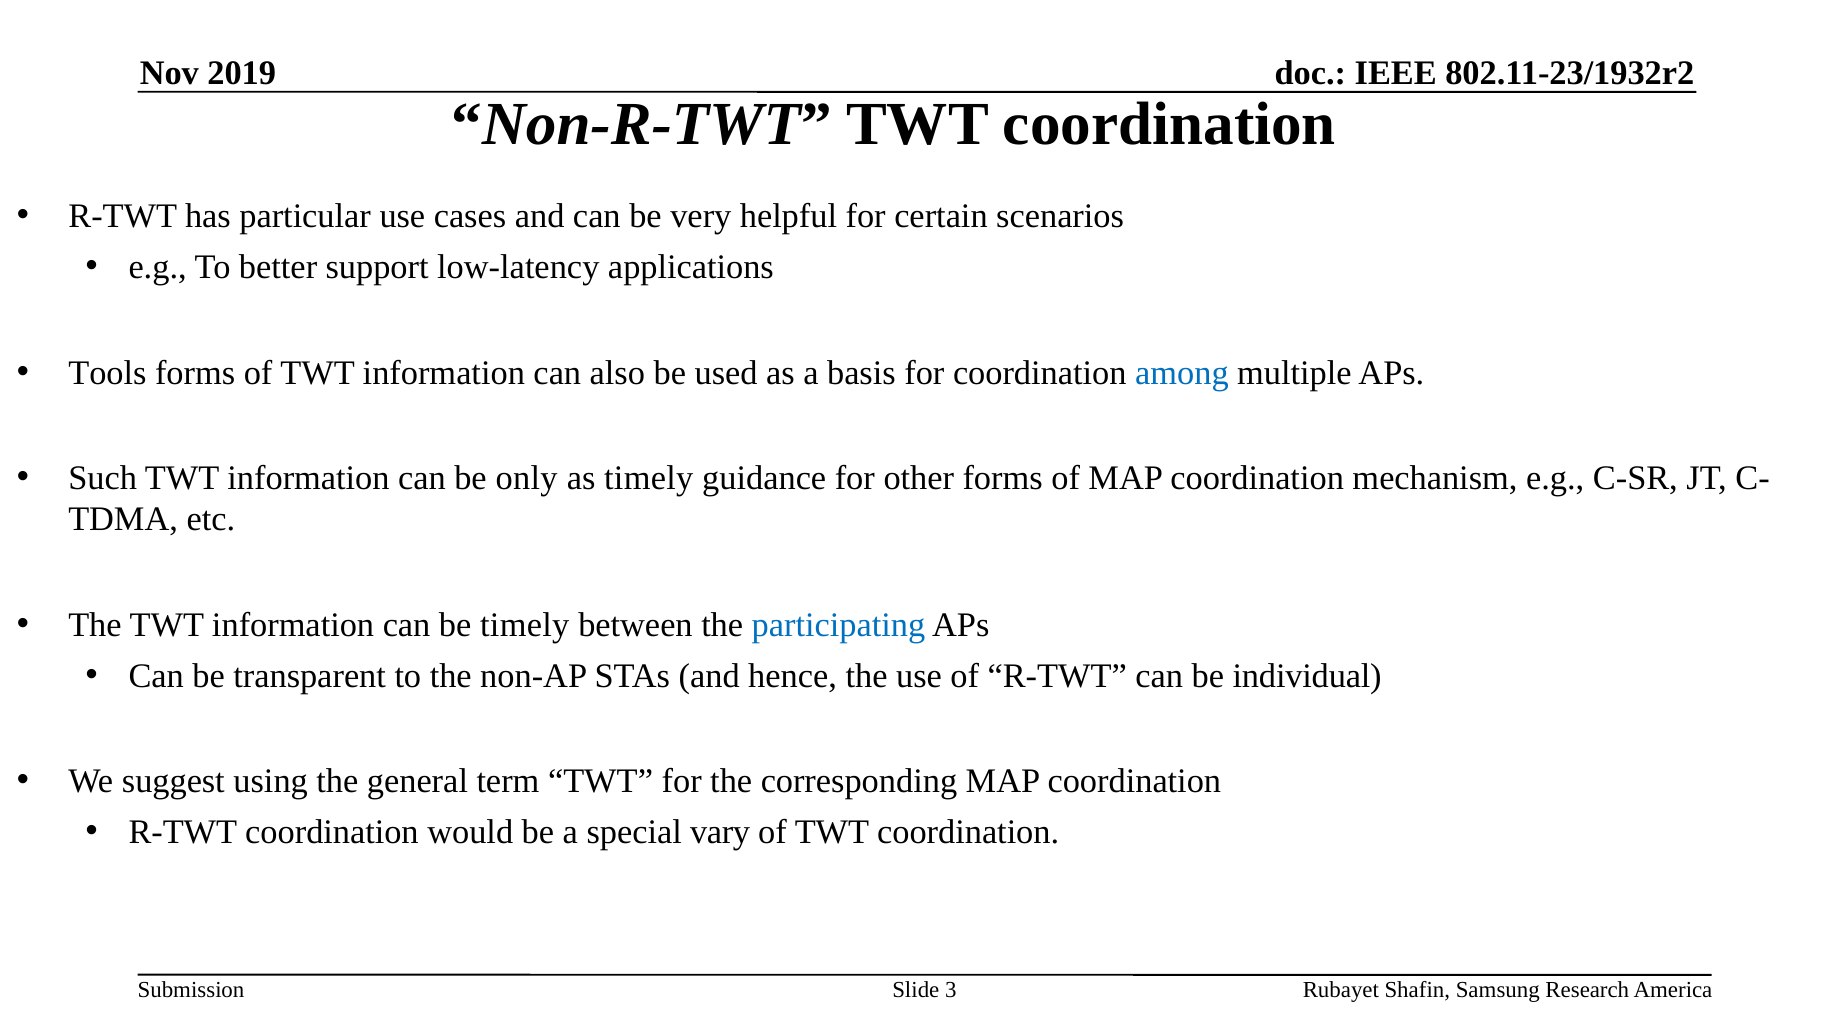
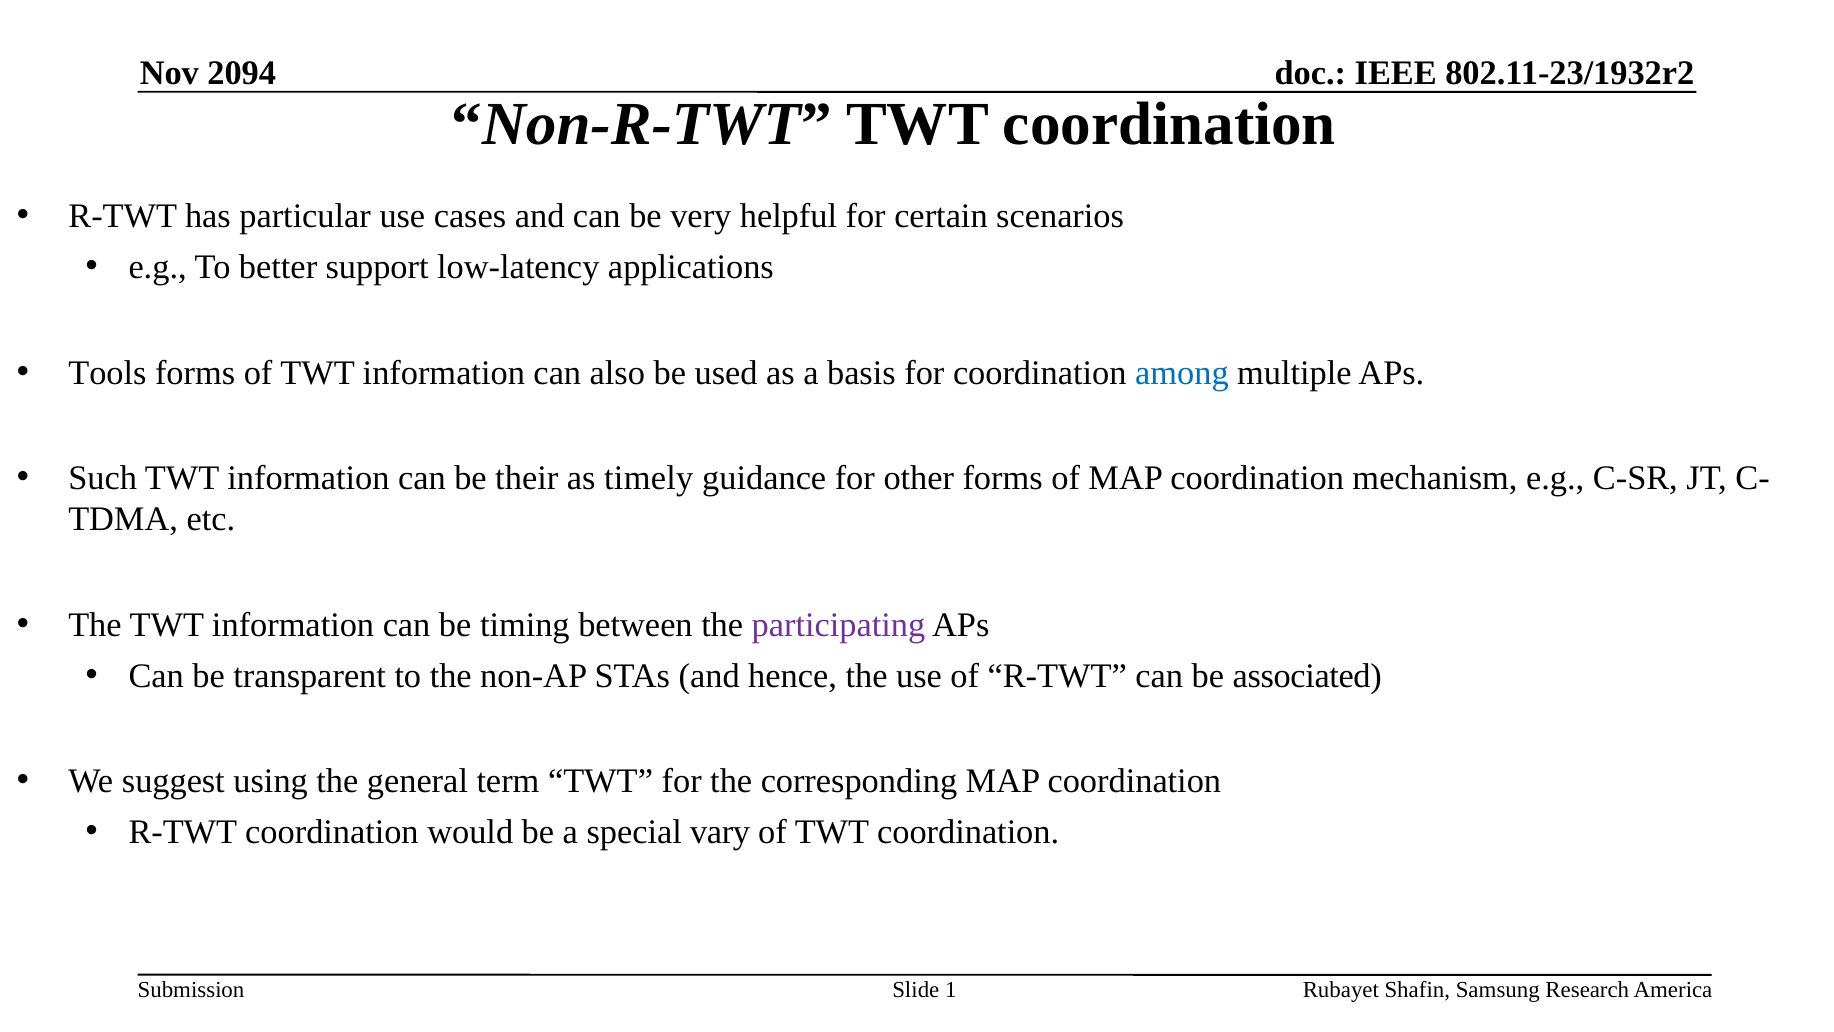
2019: 2019 -> 2094
only: only -> their
be timely: timely -> timing
participating colour: blue -> purple
individual: individual -> associated
3: 3 -> 1
